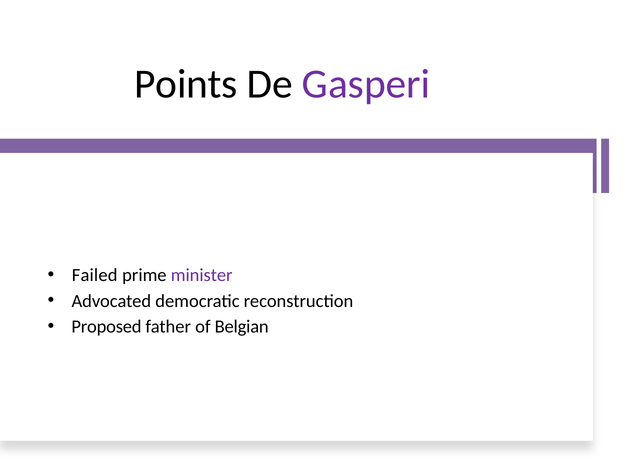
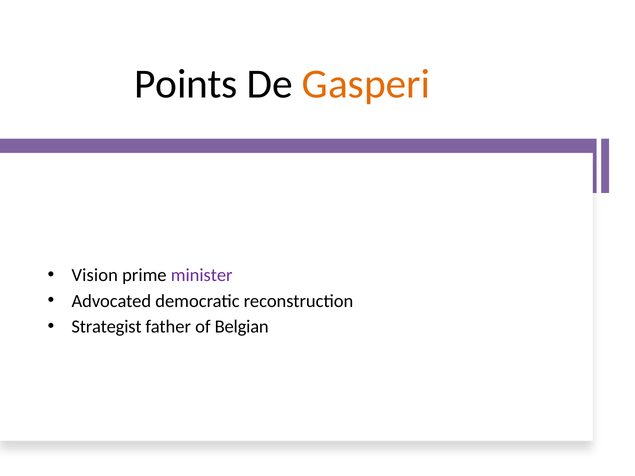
Gasperi colour: purple -> orange
Failed: Failed -> Vision
Proposed: Proposed -> Strategist
